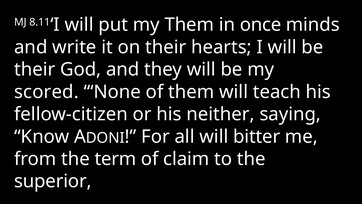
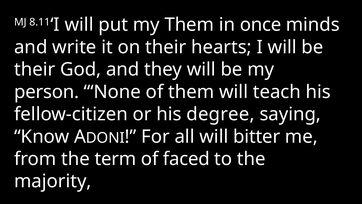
scored: scored -> person
neither: neither -> degree
claim: claim -> faced
superior: superior -> majority
